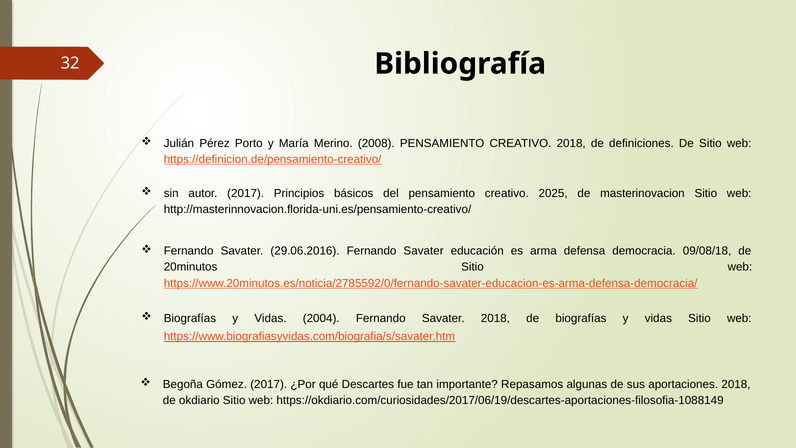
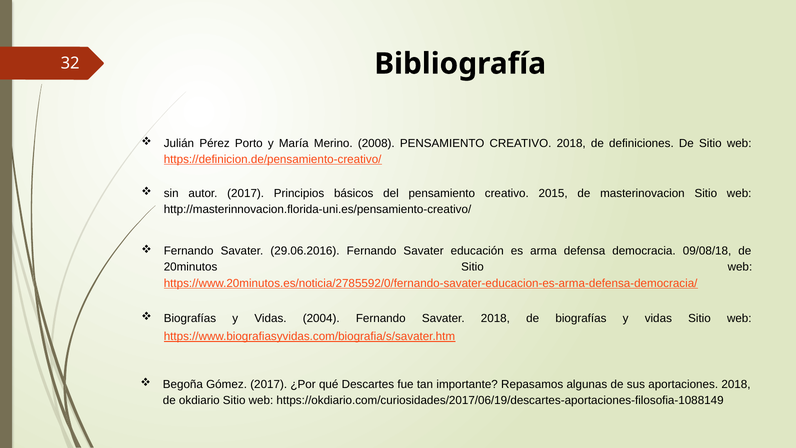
2025: 2025 -> 2015
